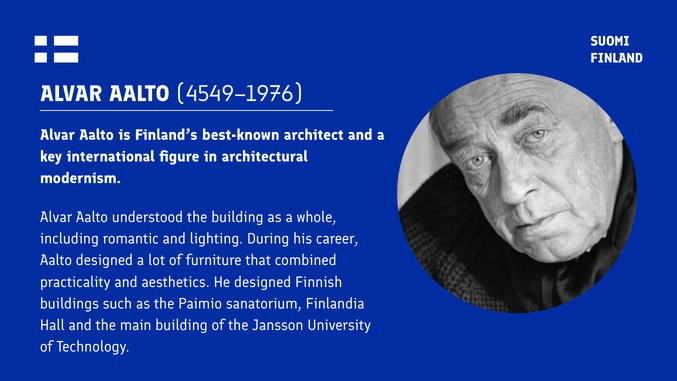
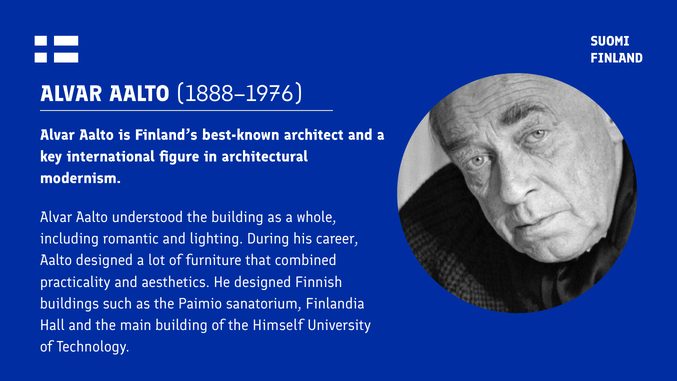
4549–1976: 4549–1976 -> 1888–1976
Jansson: Jansson -> Himself
